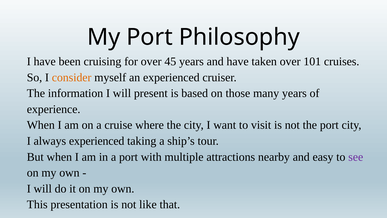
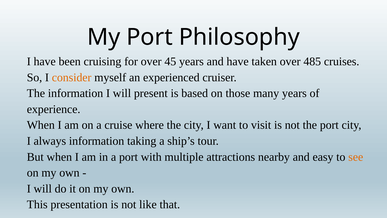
101: 101 -> 485
always experienced: experienced -> information
see colour: purple -> orange
